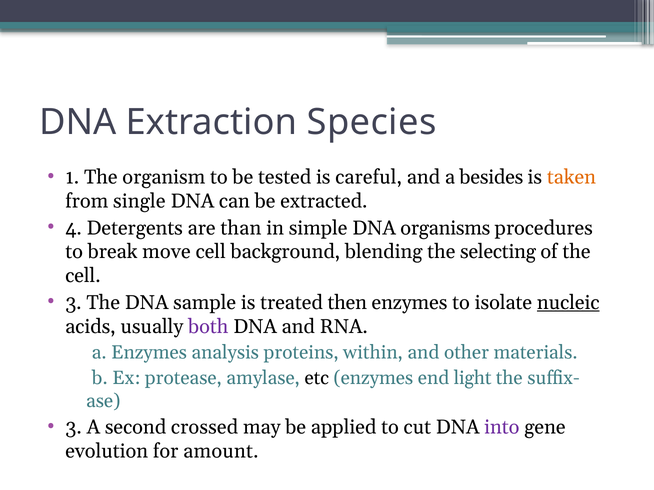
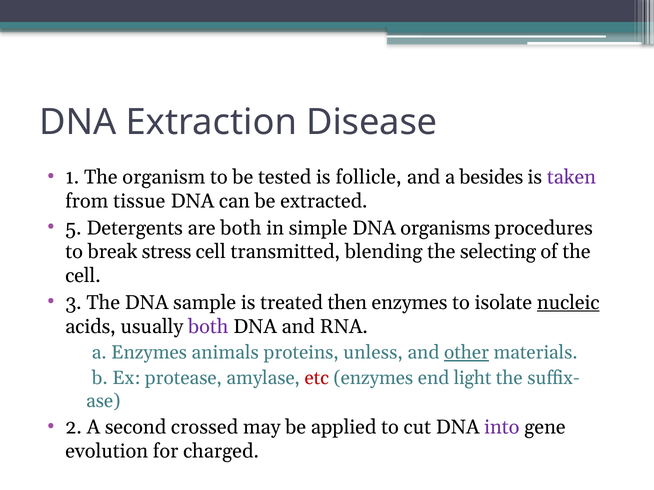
Species: Species -> Disease
careful: careful -> follicle
taken colour: orange -> purple
single: single -> tissue
4: 4 -> 5
are than: than -> both
move: move -> stress
background: background -> transmitted
analysis: analysis -> animals
within: within -> unless
other underline: none -> present
etc colour: black -> red
3 at (74, 428): 3 -> 2
amount: amount -> charged
